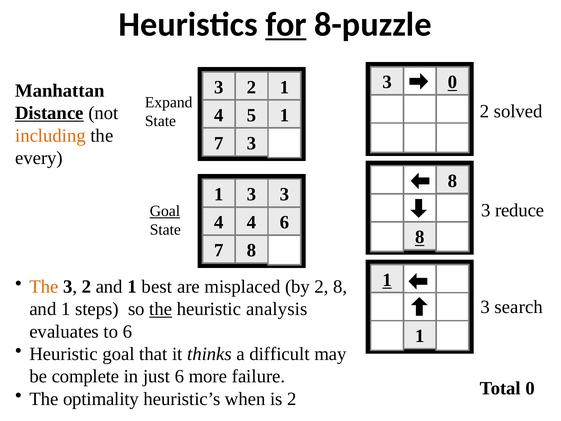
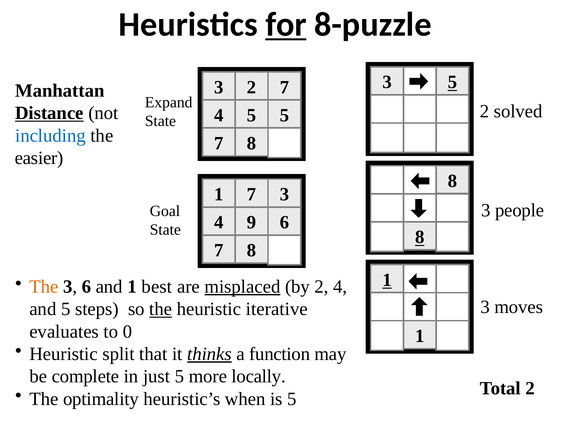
3 0: 0 -> 5
2 1: 1 -> 7
5 1: 1 -> 5
including colour: orange -> blue
3 at (252, 143): 3 -> 8
every: every -> easier
1 3: 3 -> 7
reduce: reduce -> people
Goal at (165, 211) underline: present -> none
4 4: 4 -> 9
2 at (86, 286): 2 -> 6
misplaced underline: none -> present
2 8: 8 -> 4
search: search -> moves
1 at (66, 309): 1 -> 5
analysis: analysis -> iterative
to 6: 6 -> 0
Heuristic goal: goal -> split
thinks underline: none -> present
difficult: difficult -> function
just 6: 6 -> 5
failure: failure -> locally
Total 0: 0 -> 2
is 2: 2 -> 5
